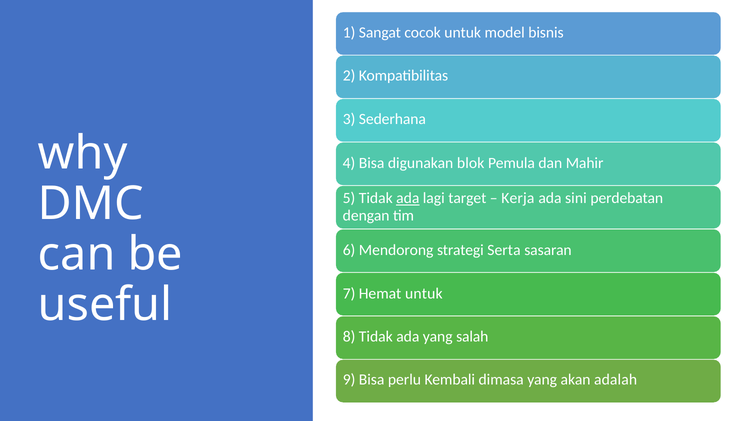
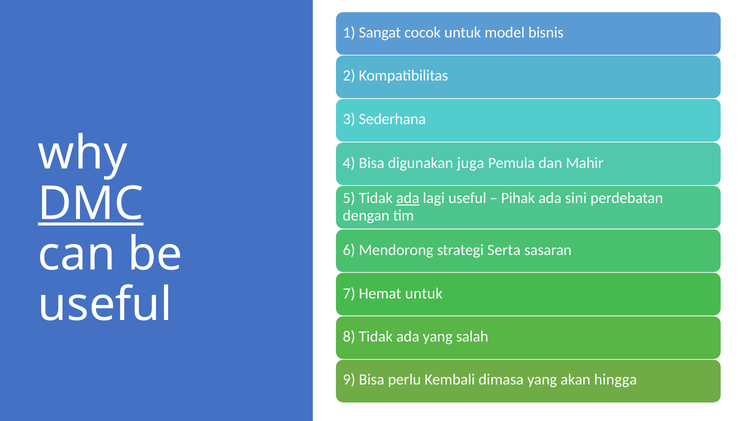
blok: blok -> juga
DMC underline: none -> present
lagi target: target -> useful
Kerja: Kerja -> Pihak
adalah: adalah -> hingga
